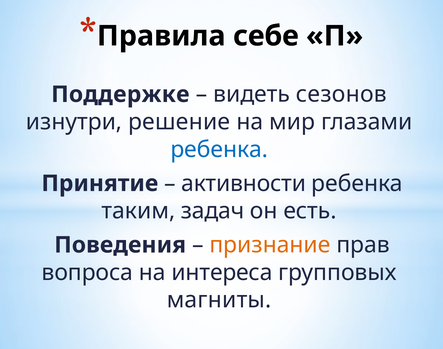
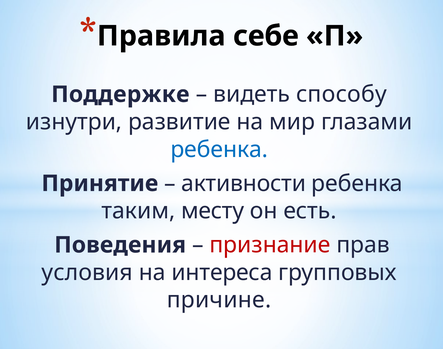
сезонов: сезонов -> способу
решение: решение -> развитие
задач: задач -> месту
признание colour: orange -> red
вопроса: вопроса -> условия
магниты: магниты -> причине
